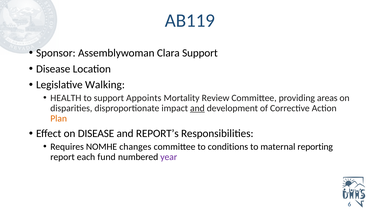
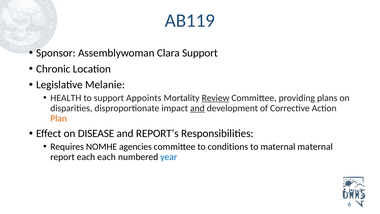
Disease at (53, 69): Disease -> Chronic
Walking: Walking -> Melanie
Review underline: none -> present
areas: areas -> plans
changes: changes -> agencies
maternal reporting: reporting -> maternal
each fund: fund -> each
year colour: purple -> blue
